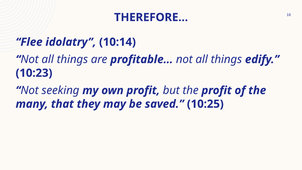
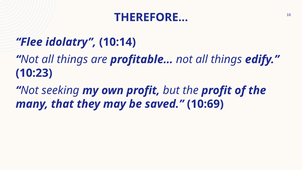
10:25: 10:25 -> 10:69
